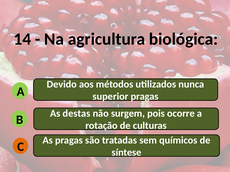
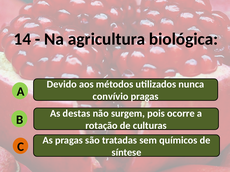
superior: superior -> convívio
